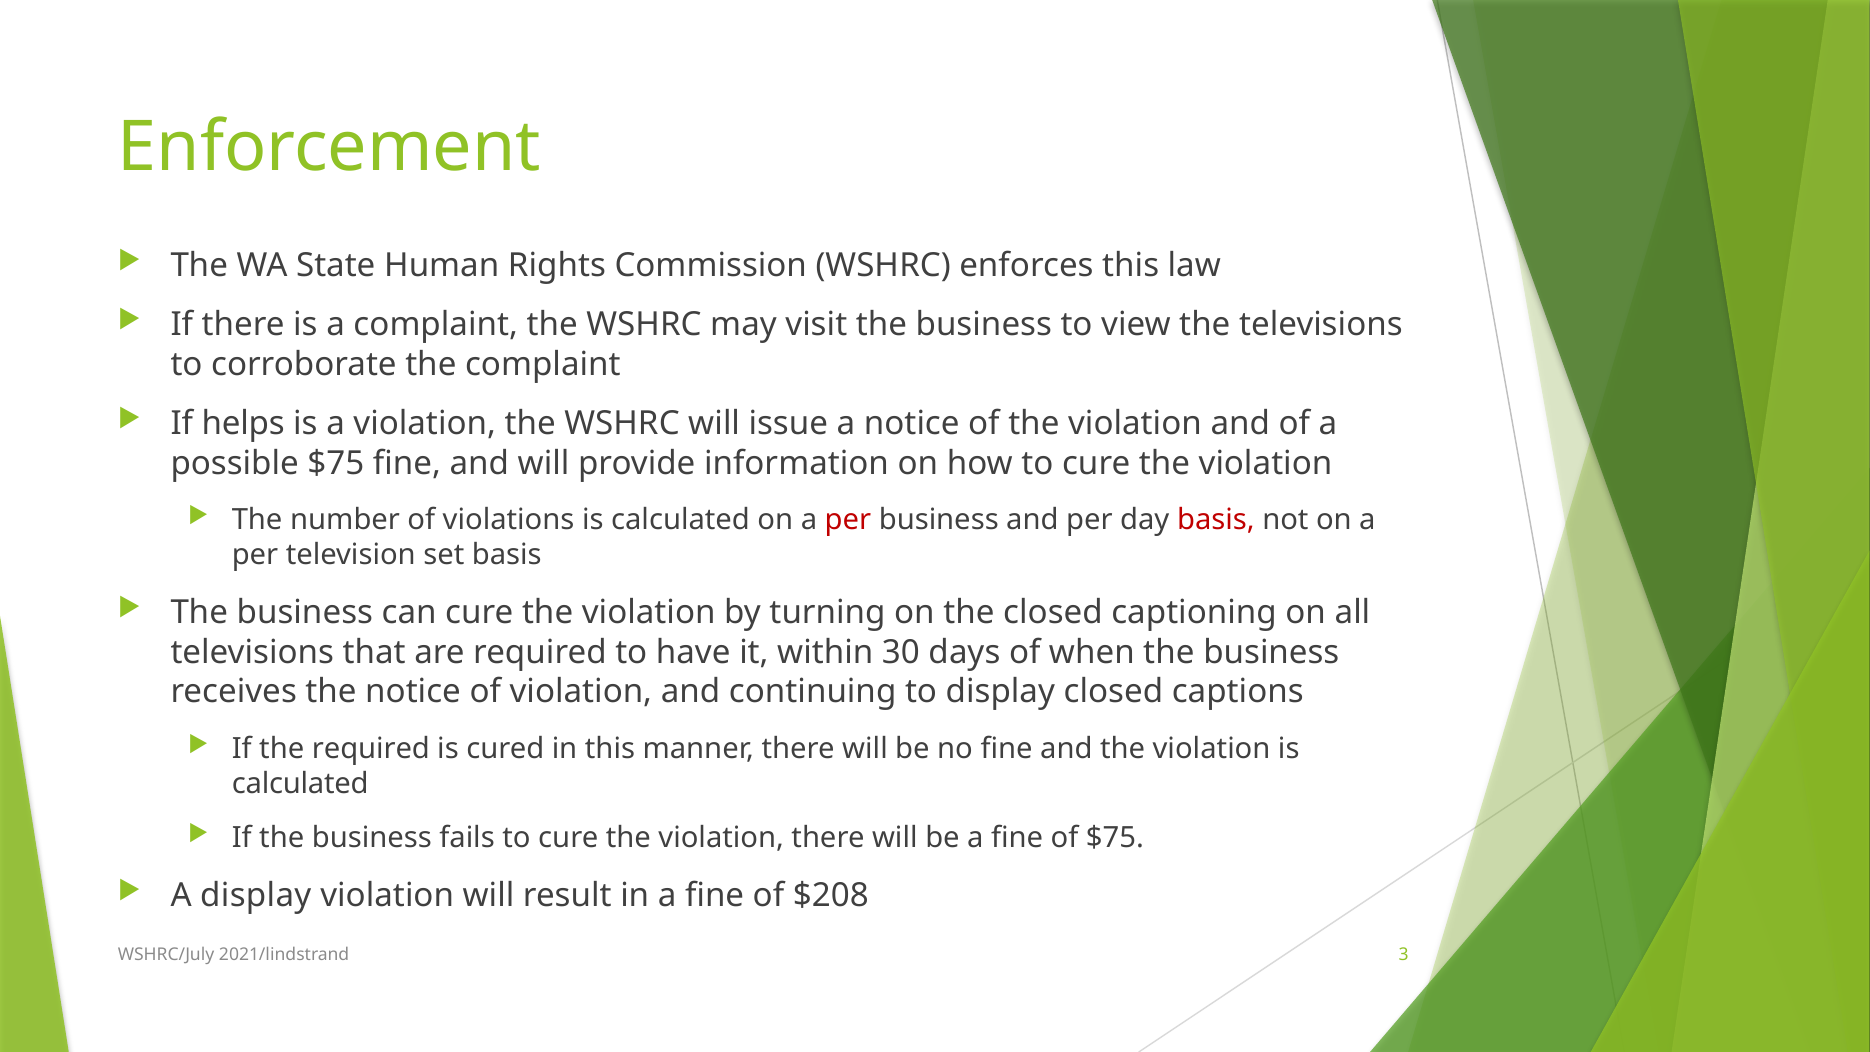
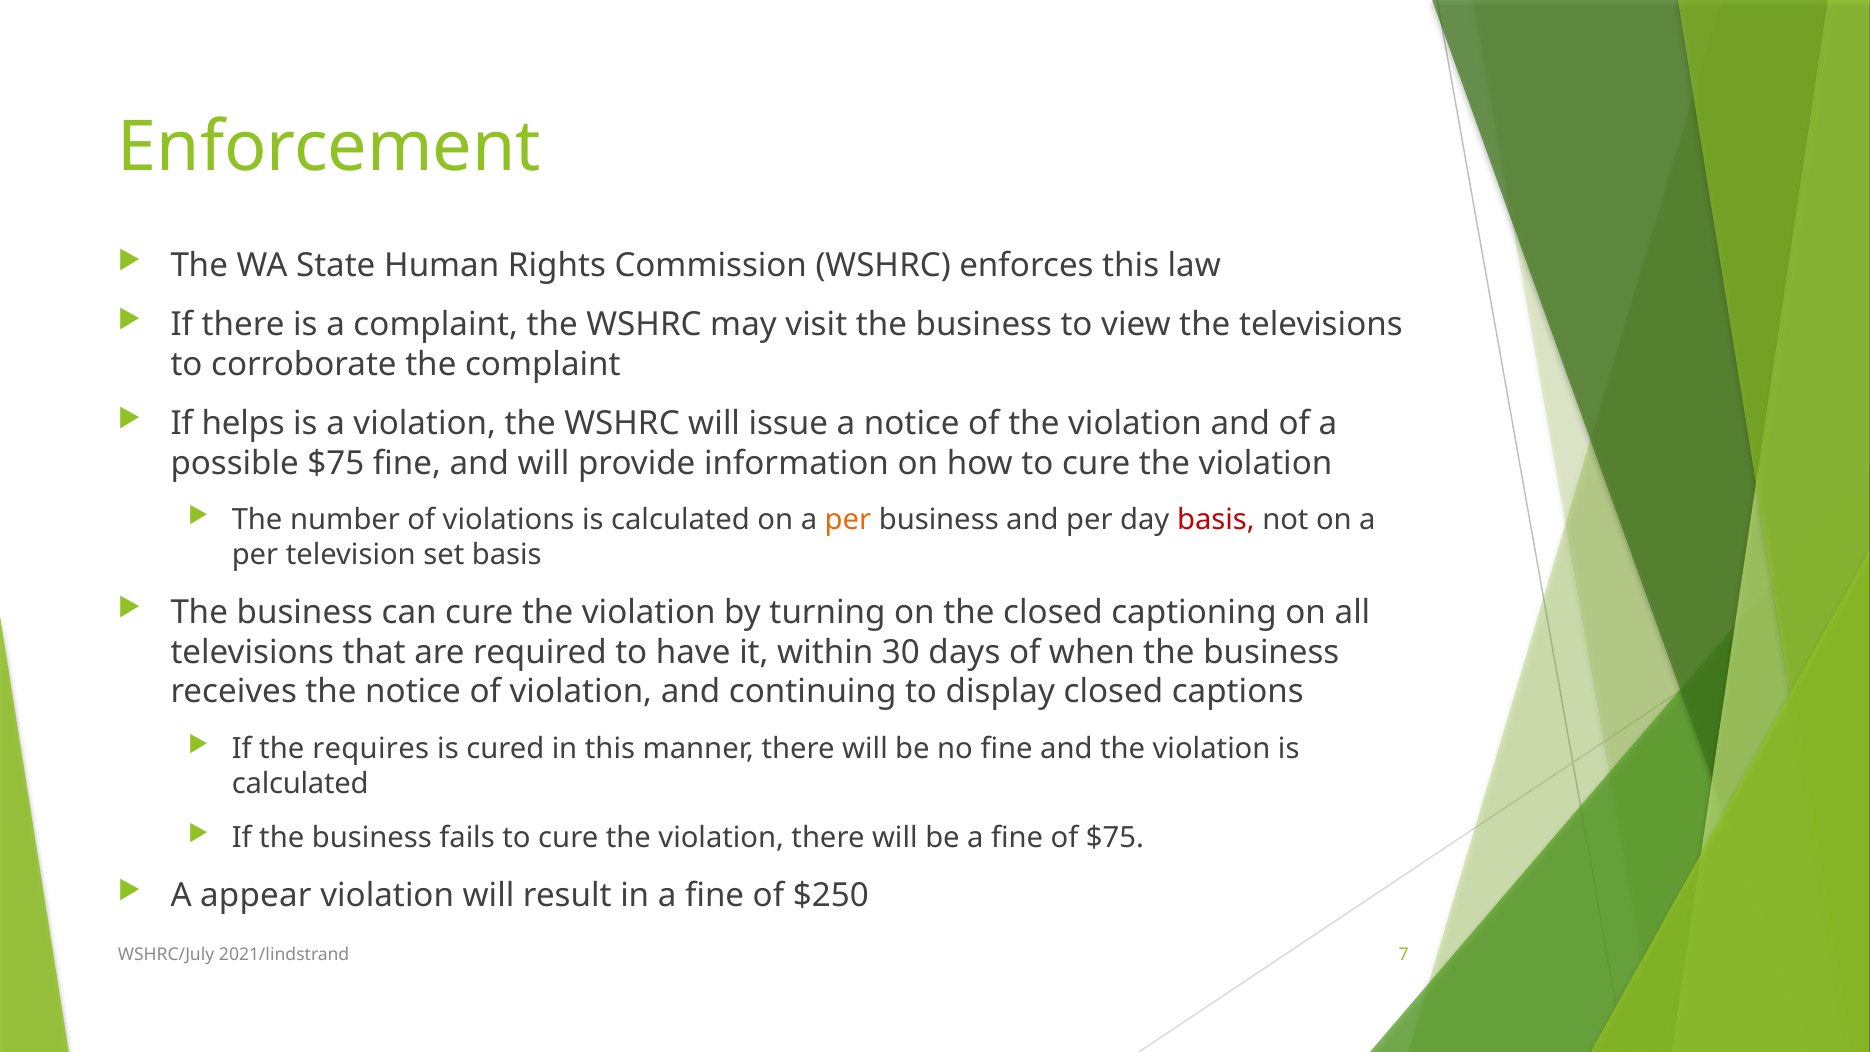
per at (848, 520) colour: red -> orange
the required: required -> requires
A display: display -> appear
$208: $208 -> $250
3: 3 -> 7
